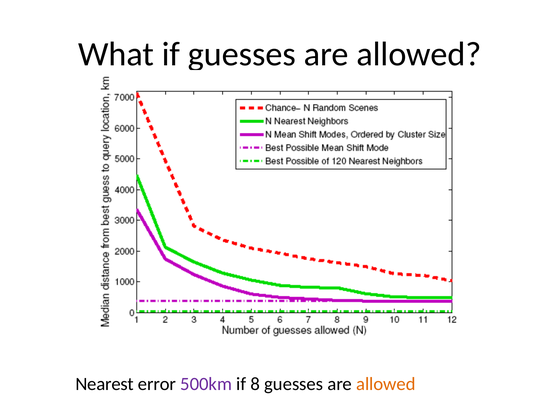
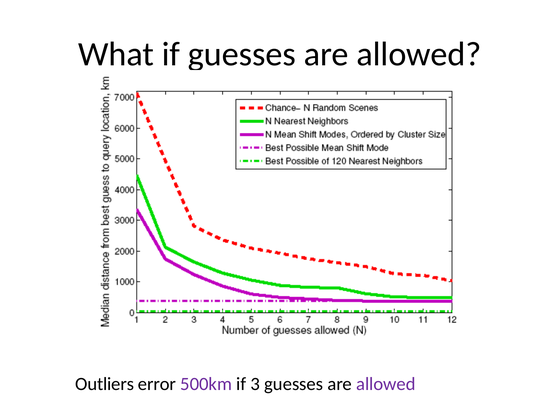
Nearest: Nearest -> Outliers
8: 8 -> 3
allowed at (386, 384) colour: orange -> purple
